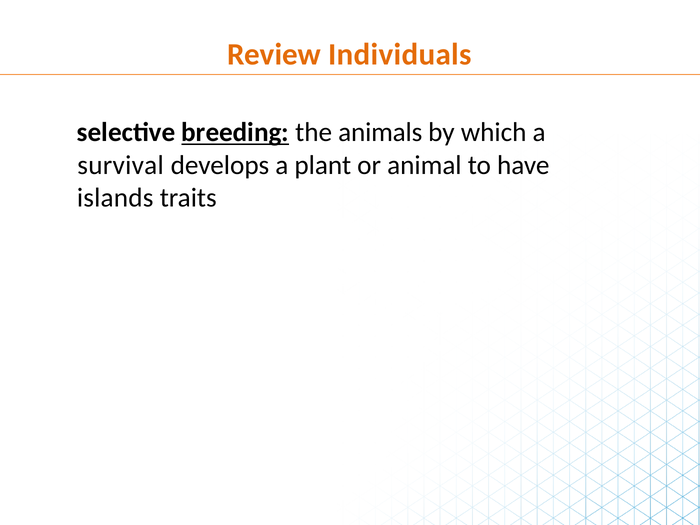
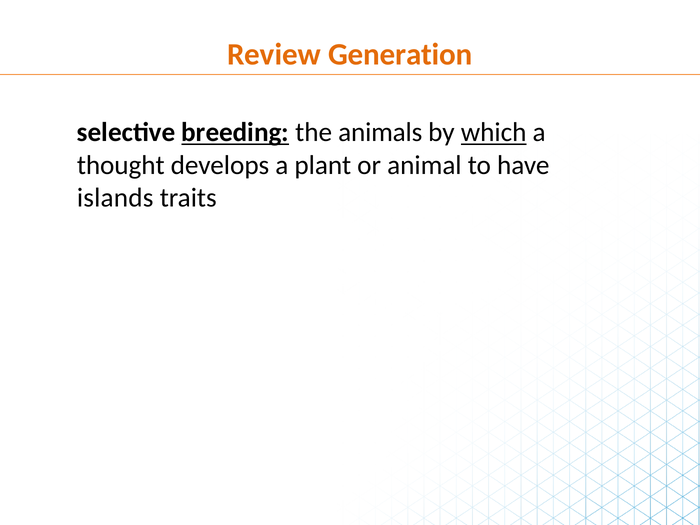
Individuals: Individuals -> Generation
which underline: none -> present
survival: survival -> thought
